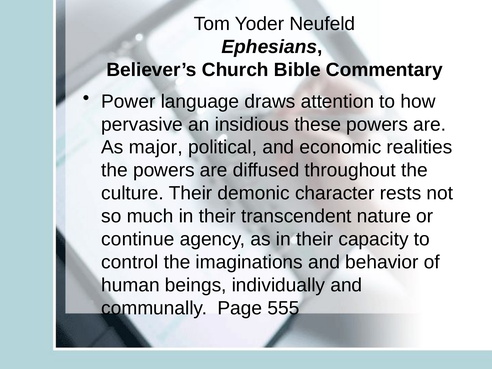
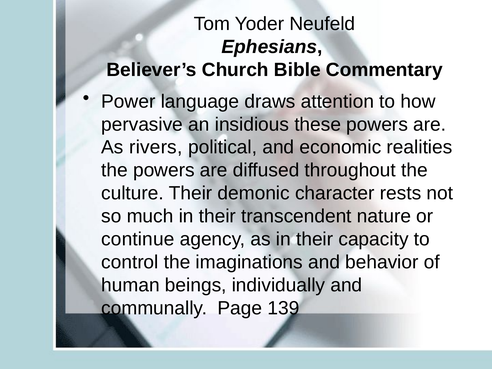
major: major -> rivers
555: 555 -> 139
